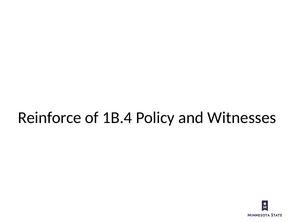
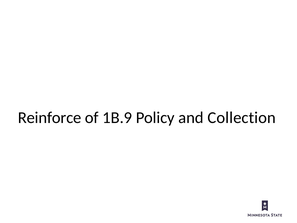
1B.4: 1B.4 -> 1B.9
Witnesses: Witnesses -> Collection
